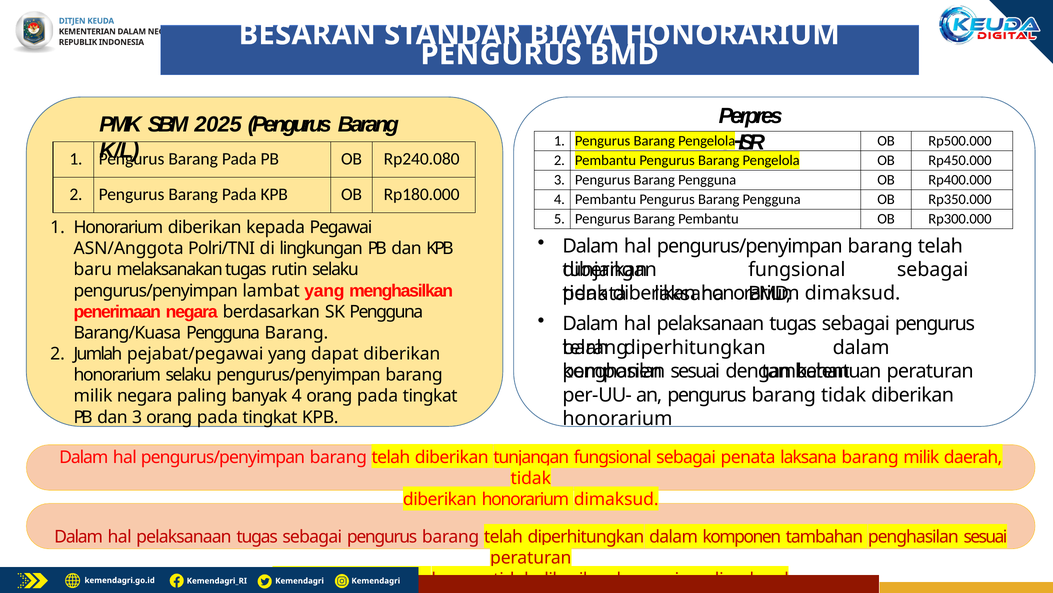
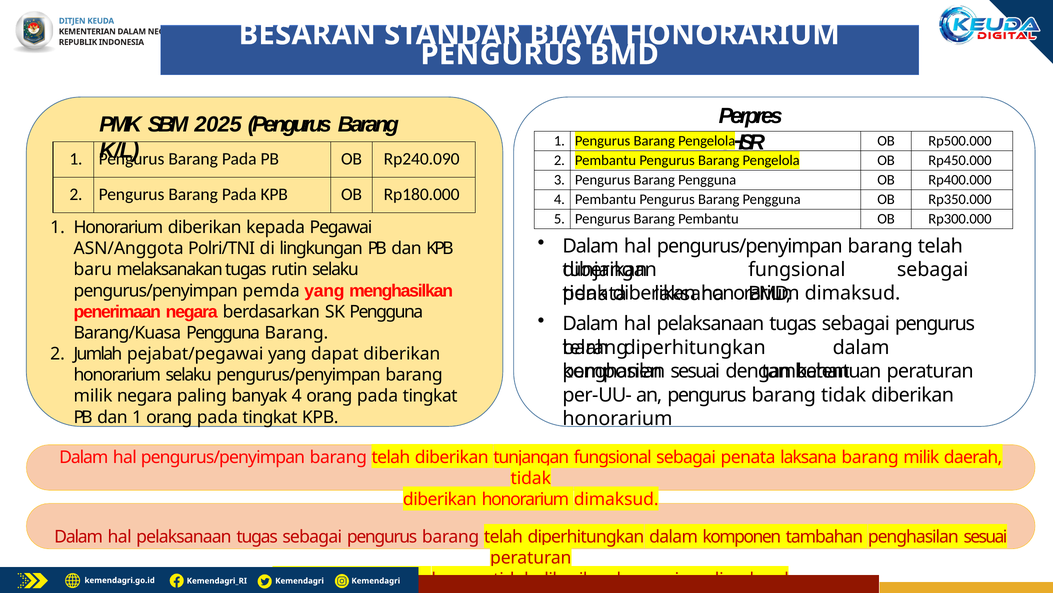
Rp240.080: Rp240.080 -> Rp240.090
lambat: lambat -> pemda
dan 3: 3 -> 1
